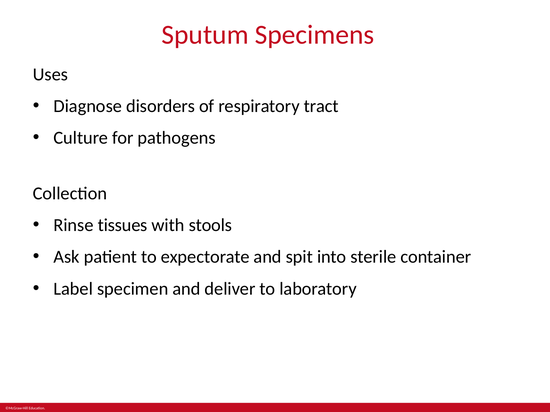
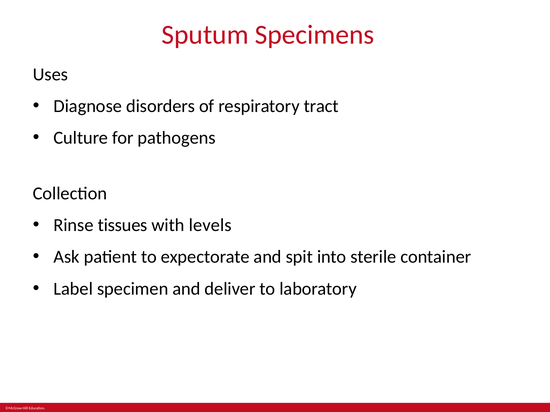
stools: stools -> levels
